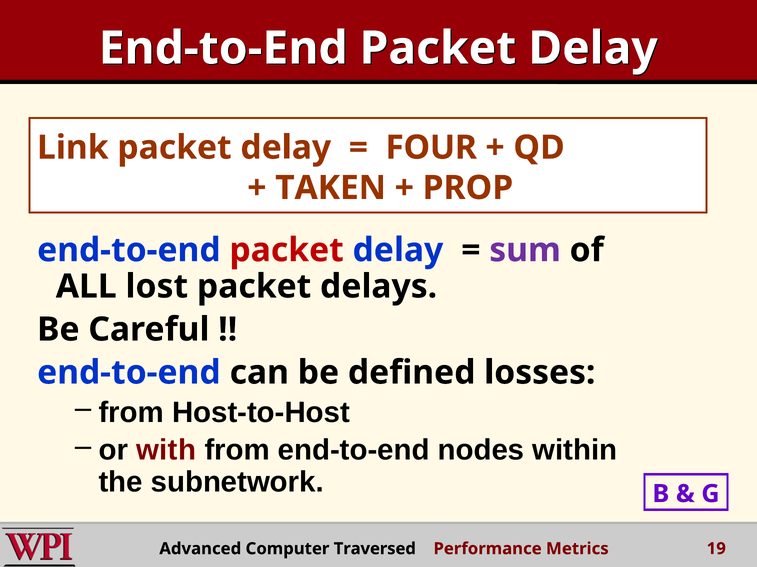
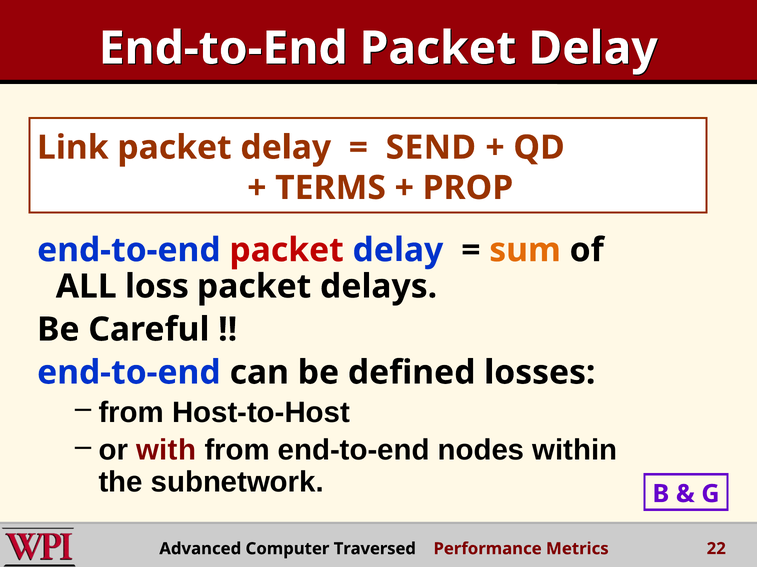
FOUR: FOUR -> SEND
TAKEN: TAKEN -> TERMS
sum colour: purple -> orange
lost: lost -> loss
19: 19 -> 22
